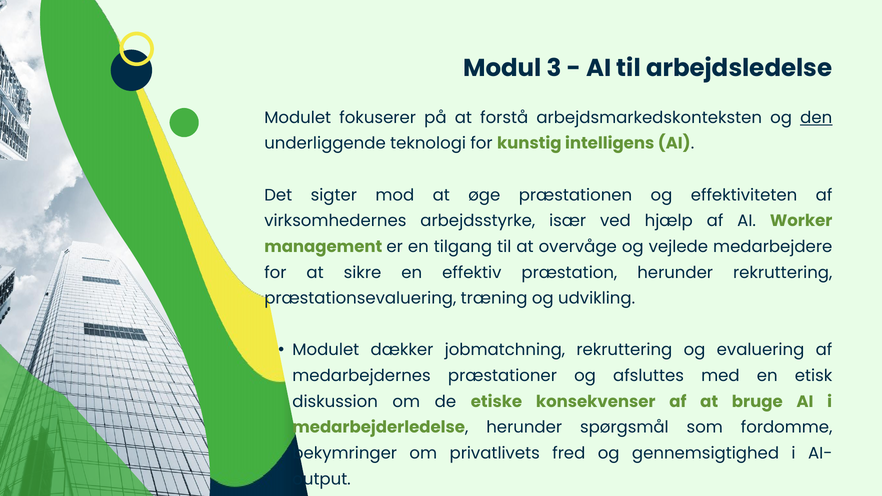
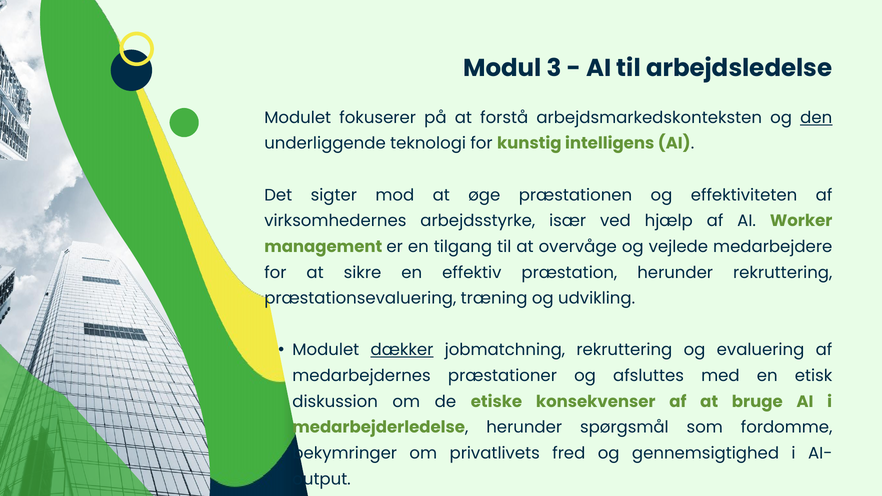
dækker underline: none -> present
